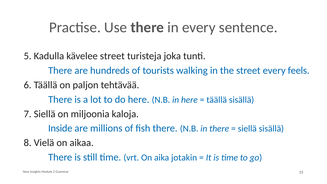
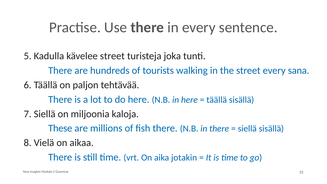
feels: feels -> sana
Inside: Inside -> These
